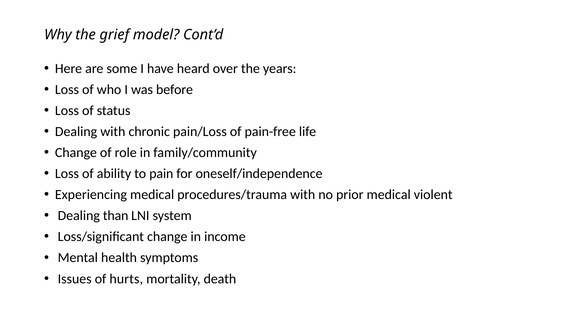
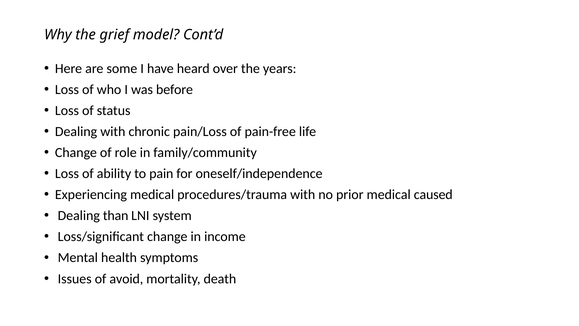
violent: violent -> caused
hurts: hurts -> avoid
